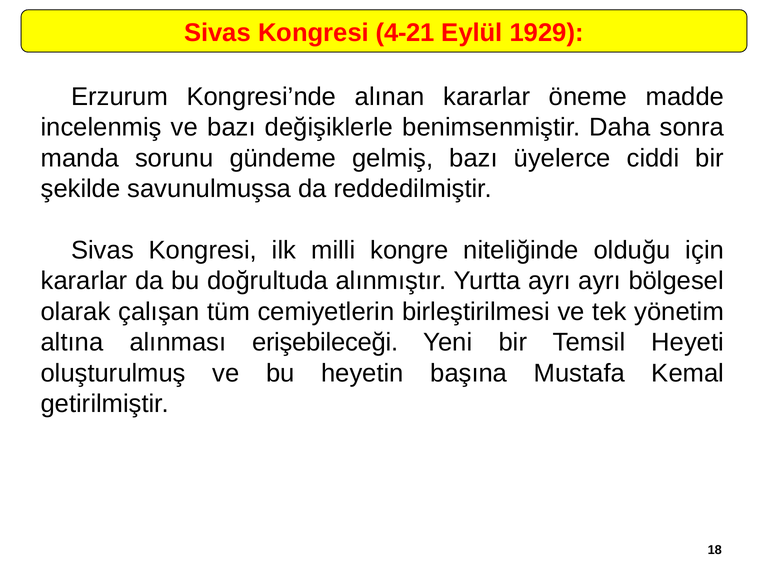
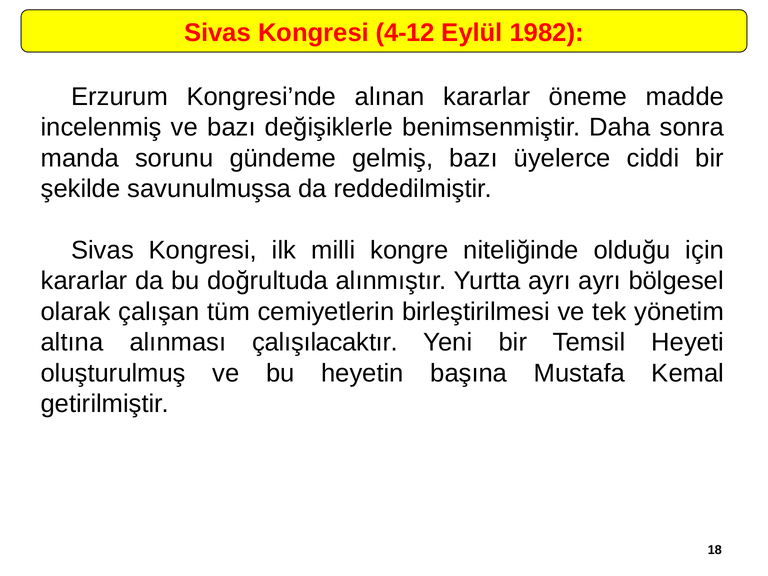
4-21: 4-21 -> 4-12
1929: 1929 -> 1982
erişebileceği: erişebileceği -> çalışılacaktır
